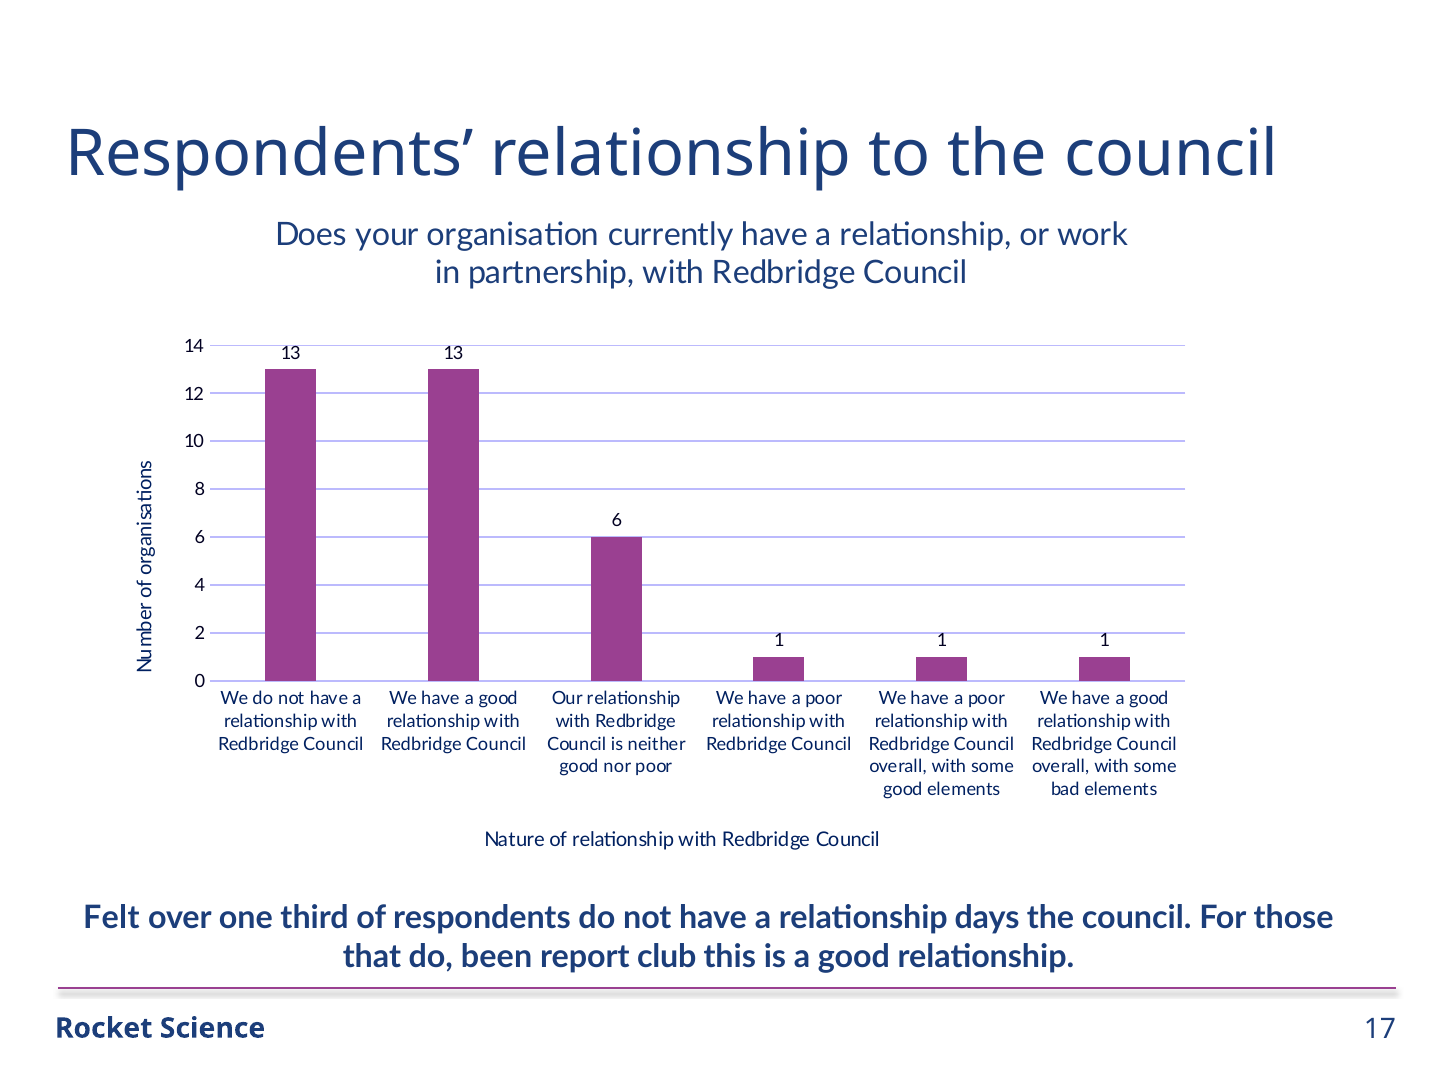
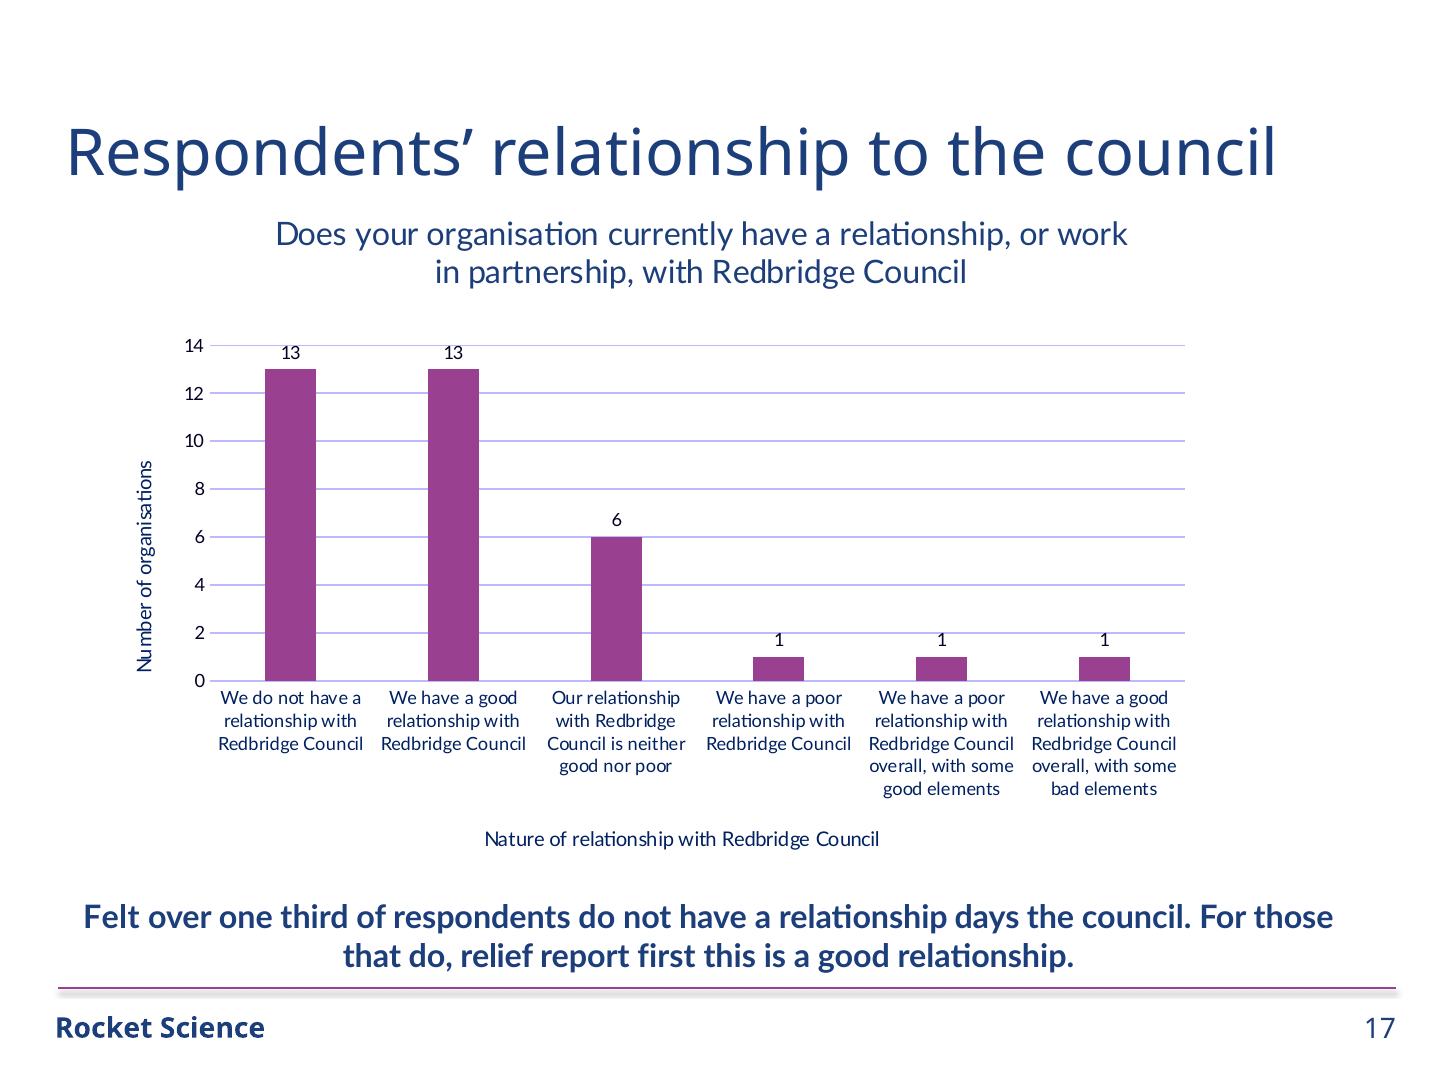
been: been -> relief
club: club -> first
